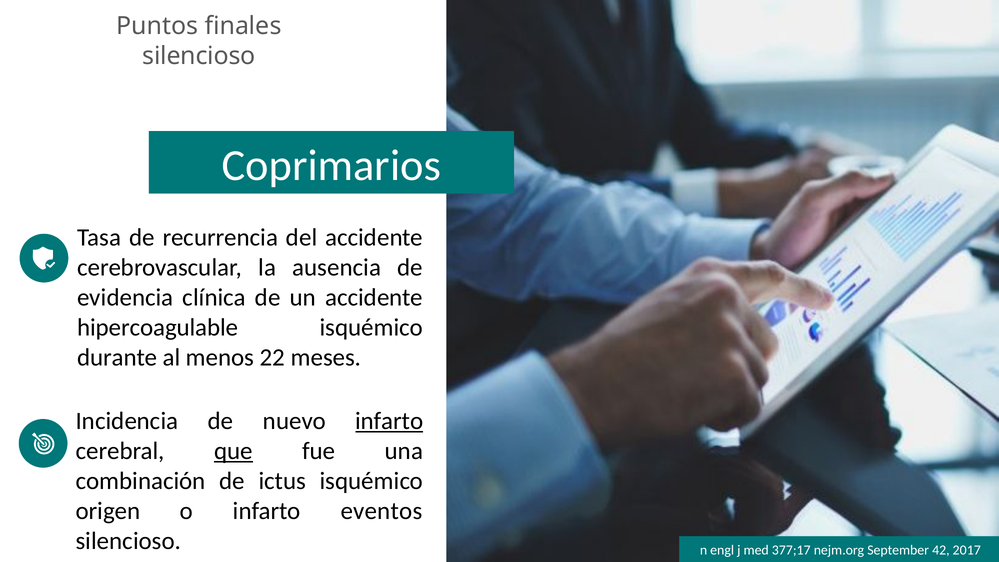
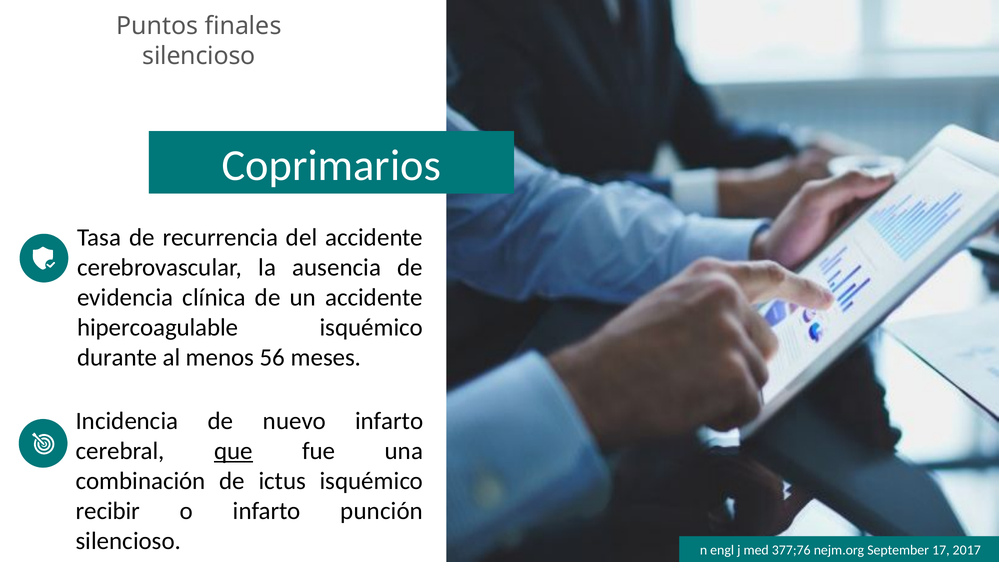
22: 22 -> 56
infarto at (389, 421) underline: present -> none
origen: origen -> recibir
eventos: eventos -> punción
377;17: 377;17 -> 377;76
42: 42 -> 17
